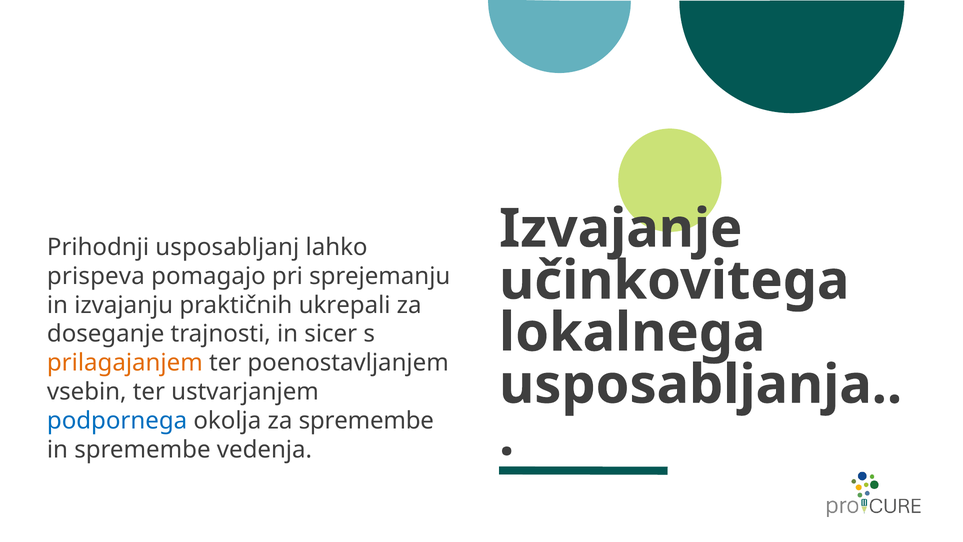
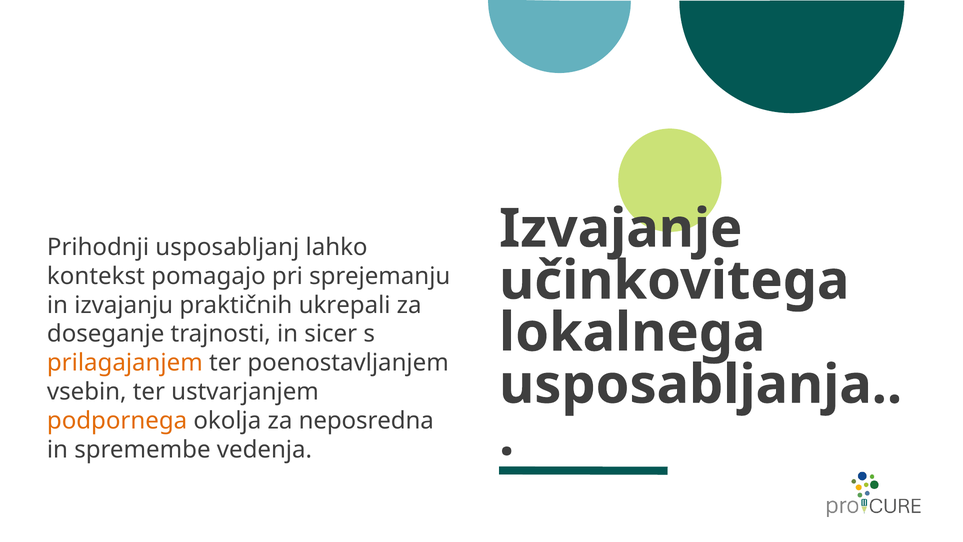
prispeva: prispeva -> kontekst
podpornega colour: blue -> orange
za spremembe: spremembe -> neposredna
